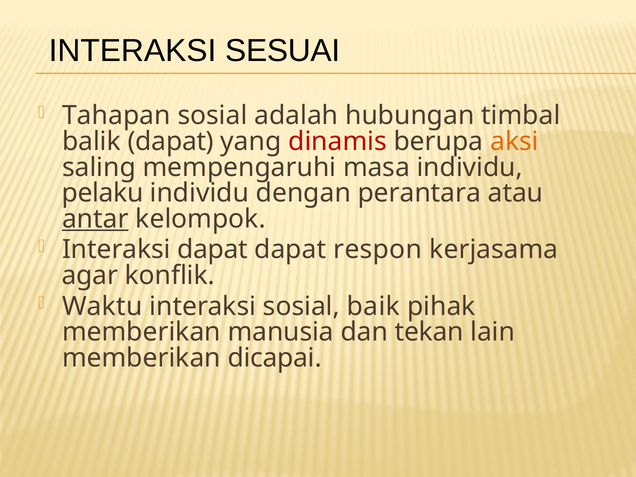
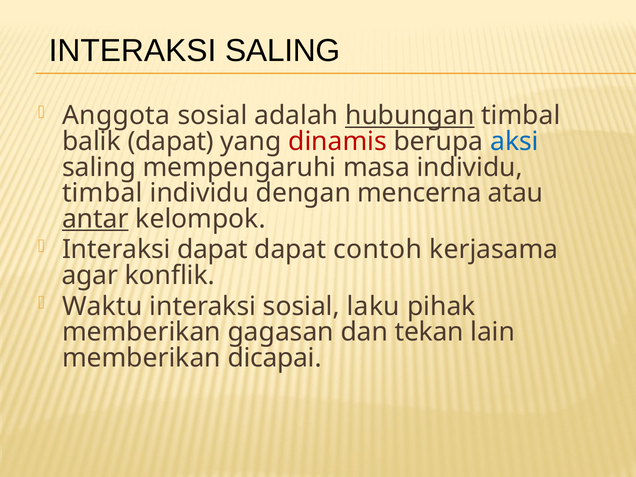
INTERAKSI SESUAI: SESUAI -> SALING
Tahapan: Tahapan -> Anggota
hubungan underline: none -> present
aksi colour: orange -> blue
pelaku at (103, 193): pelaku -> timbal
perantara: perantara -> mencerna
respon: respon -> contoh
baik: baik -> laku
manusia: manusia -> gagasan
